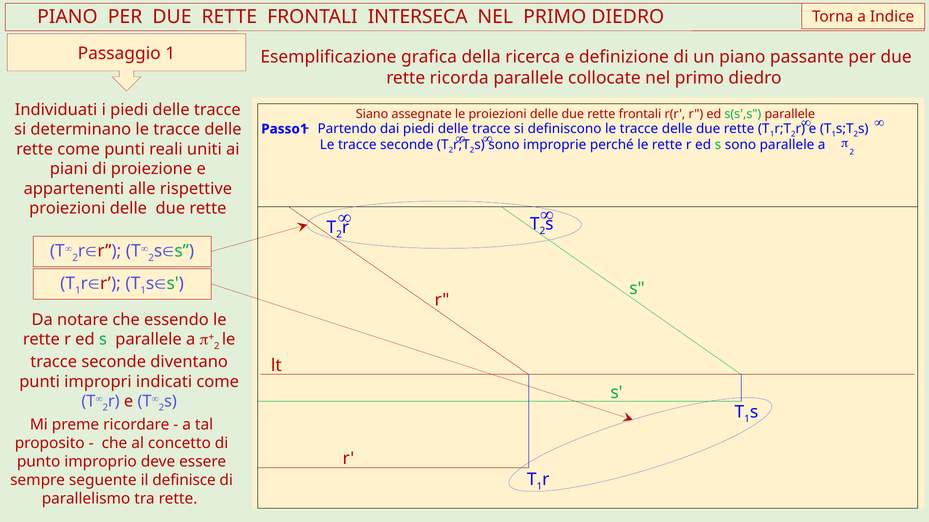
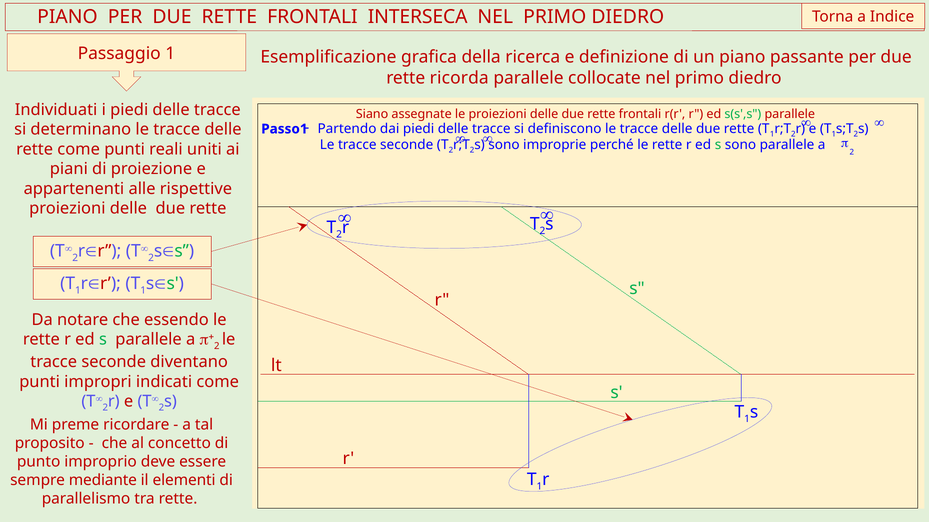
seguente: seguente -> mediante
definisce: definisce -> elementi
